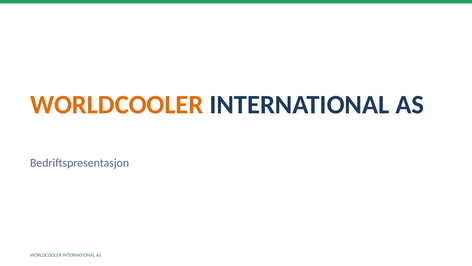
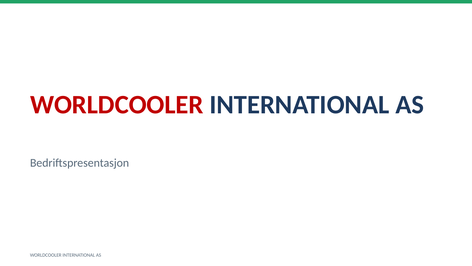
WORLDCOOLER at (117, 105) colour: orange -> red
